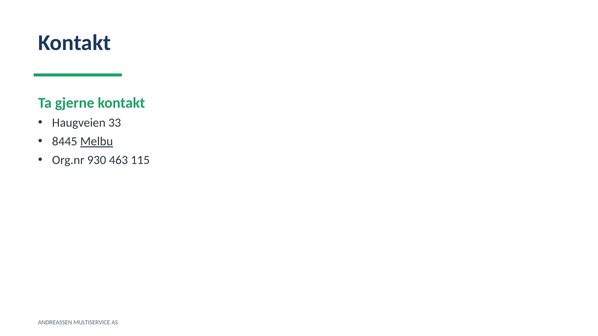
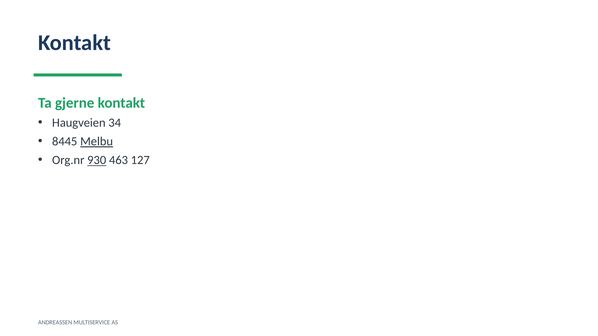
33: 33 -> 34
930 underline: none -> present
115: 115 -> 127
